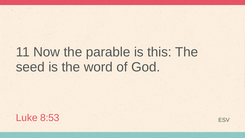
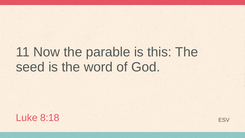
8:53: 8:53 -> 8:18
